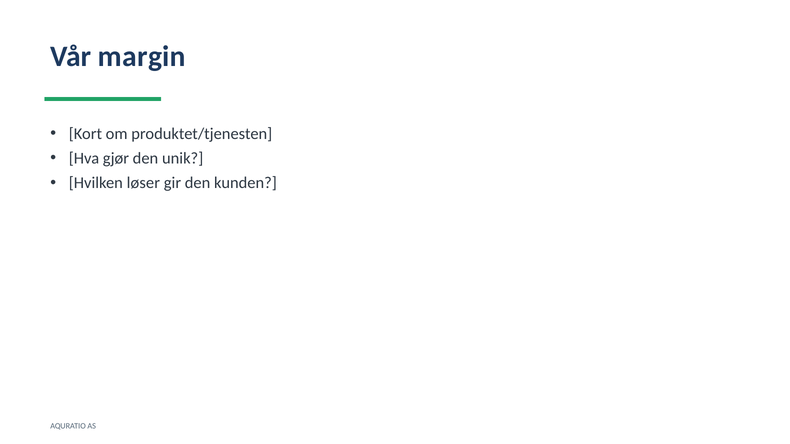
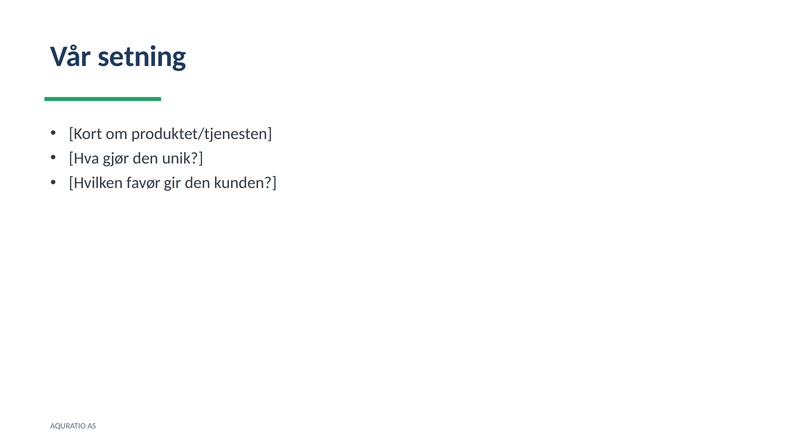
margin: margin -> setning
løser: løser -> favør
